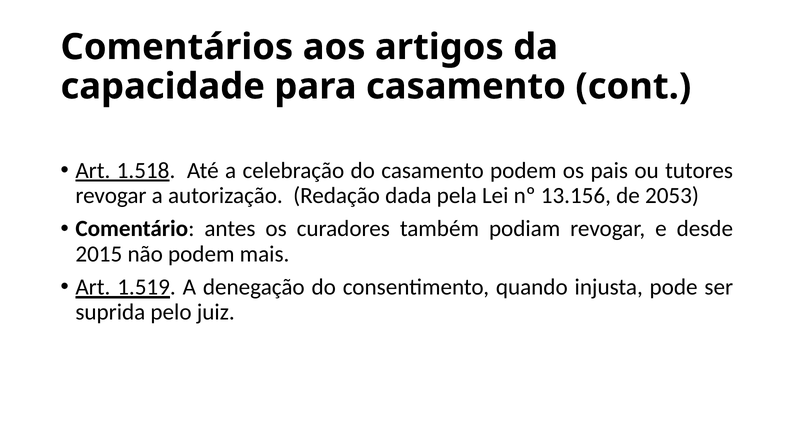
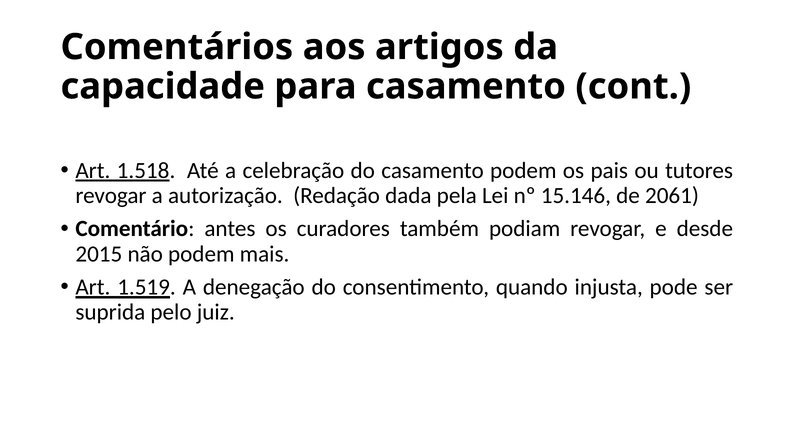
13.156: 13.156 -> 15.146
2053: 2053 -> 2061
